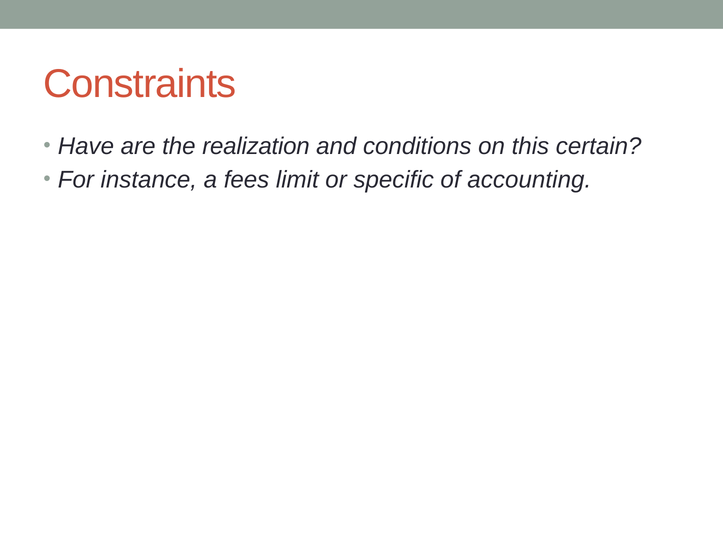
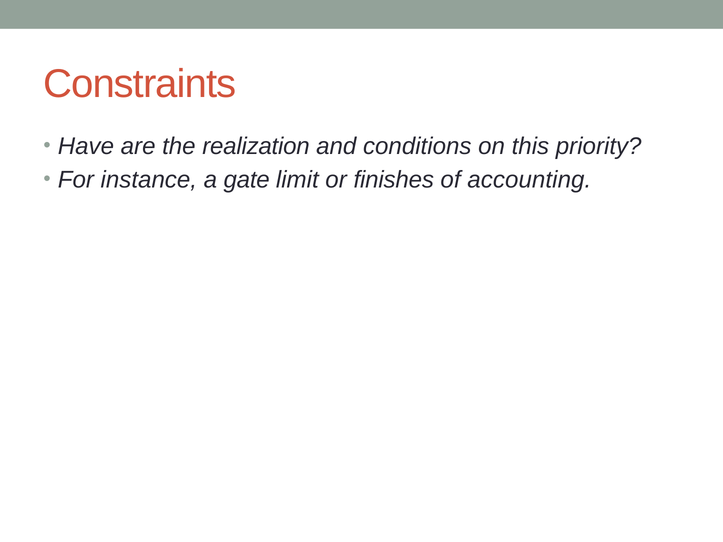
certain: certain -> priority
fees: fees -> gate
specific: specific -> finishes
